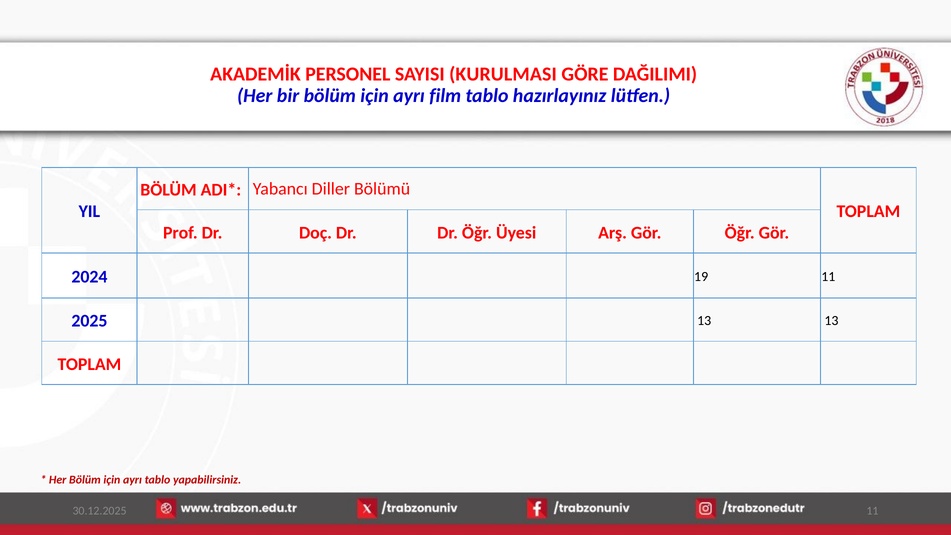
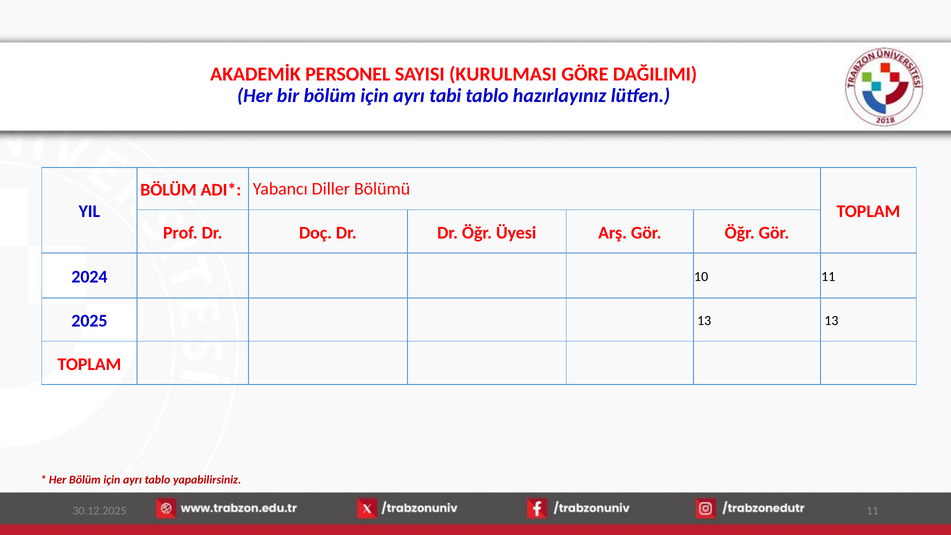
film: film -> tabi
19: 19 -> 10
